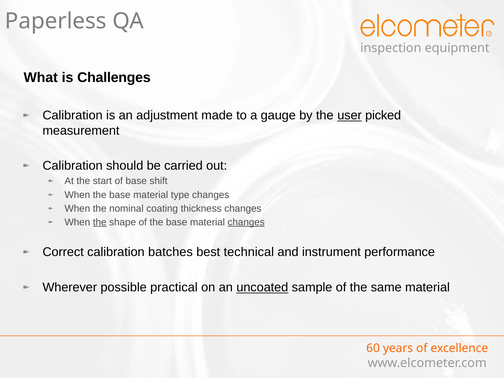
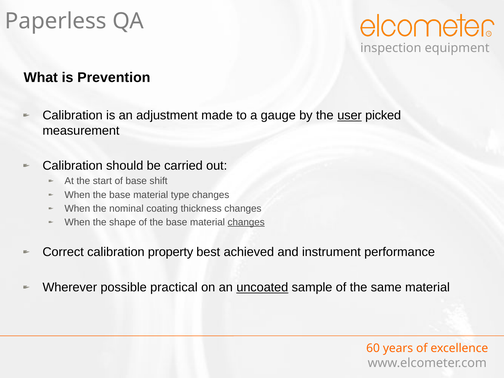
Challenges: Challenges -> Prevention
the at (100, 222) underline: present -> none
batches: batches -> property
technical: technical -> achieved
